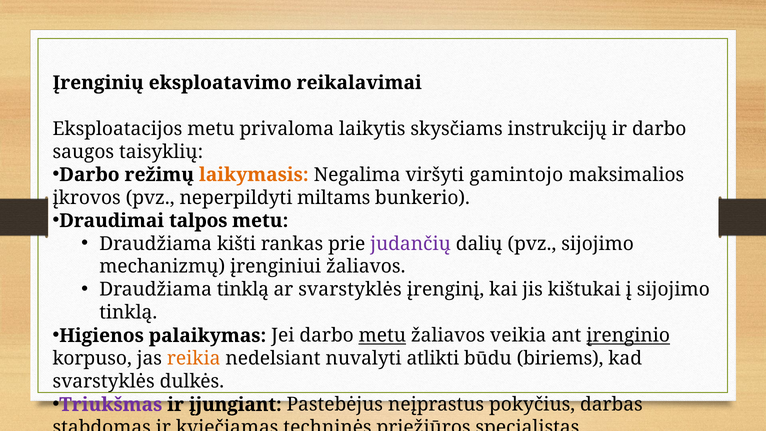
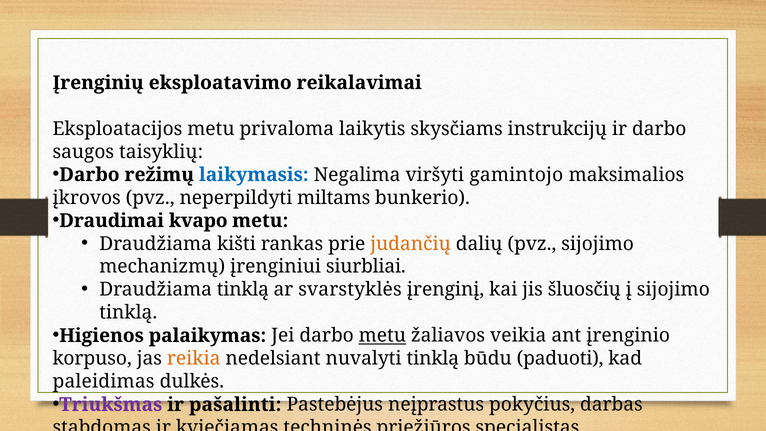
laikymasis colour: orange -> blue
talpos: talpos -> kvapo
judančių colour: purple -> orange
įrenginiui žaliavos: žaliavos -> siurbliai
kištukai: kištukai -> šluosčių
įrenginio underline: present -> none
nuvalyti atlikti: atlikti -> tinklą
biriems: biriems -> paduoti
svarstyklės at (104, 381): svarstyklės -> paleidimas
įjungiant: įjungiant -> pašalinti
